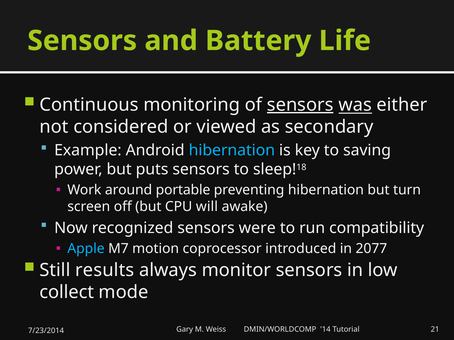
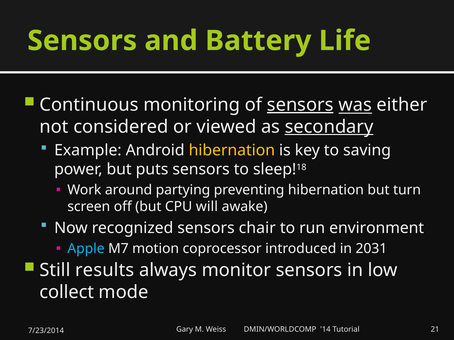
secondary underline: none -> present
hibernation at (232, 151) colour: light blue -> yellow
portable: portable -> partying
were: were -> chair
compatibility: compatibility -> environment
2077: 2077 -> 2031
